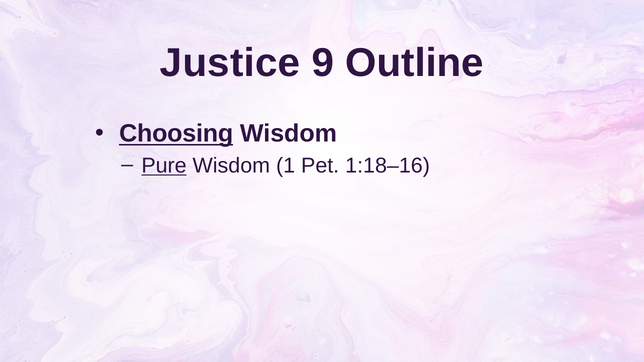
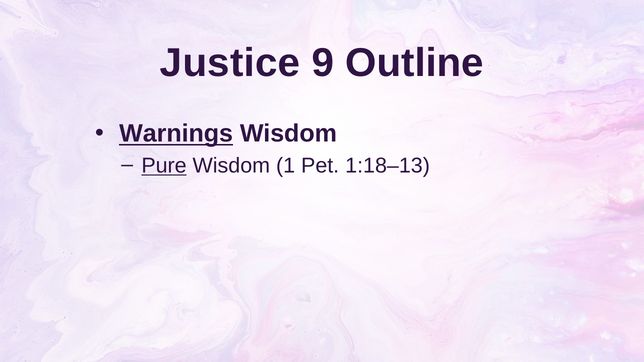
Choosing: Choosing -> Warnings
1:18–16: 1:18–16 -> 1:18–13
